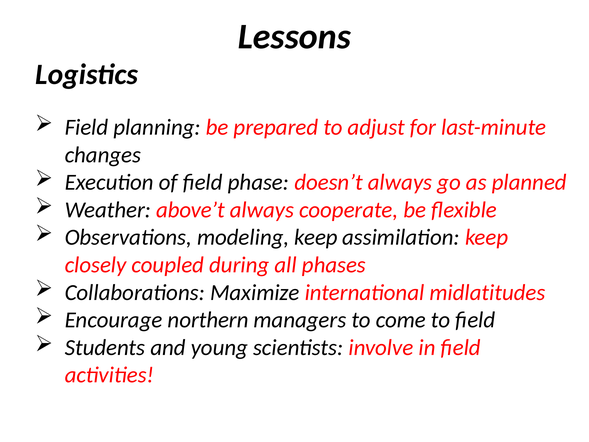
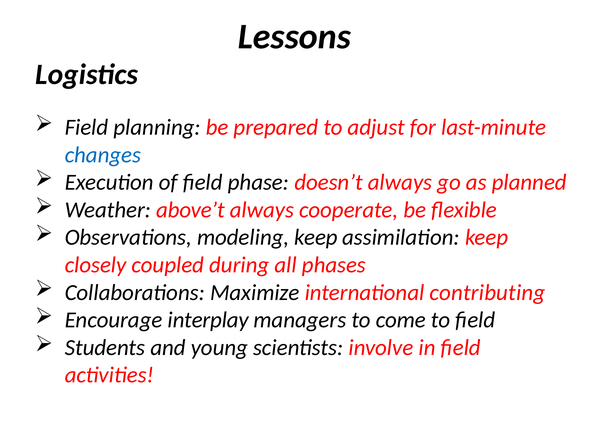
changes colour: black -> blue
midlatitudes: midlatitudes -> contributing
northern: northern -> interplay
